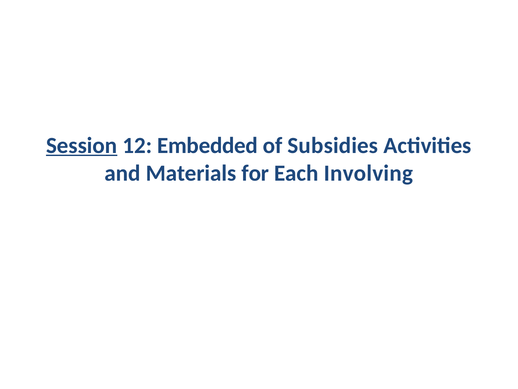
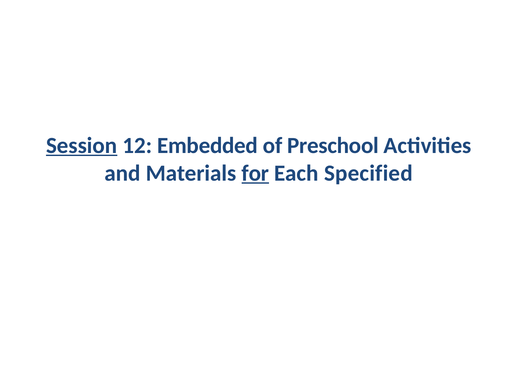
Subsidies: Subsidies -> Preschool
for underline: none -> present
Involving: Involving -> Specified
